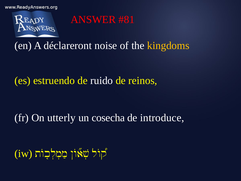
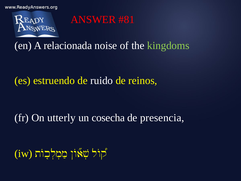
déclareront: déclareront -> relacionada
kingdoms colour: yellow -> light green
introduce: introduce -> presencia
